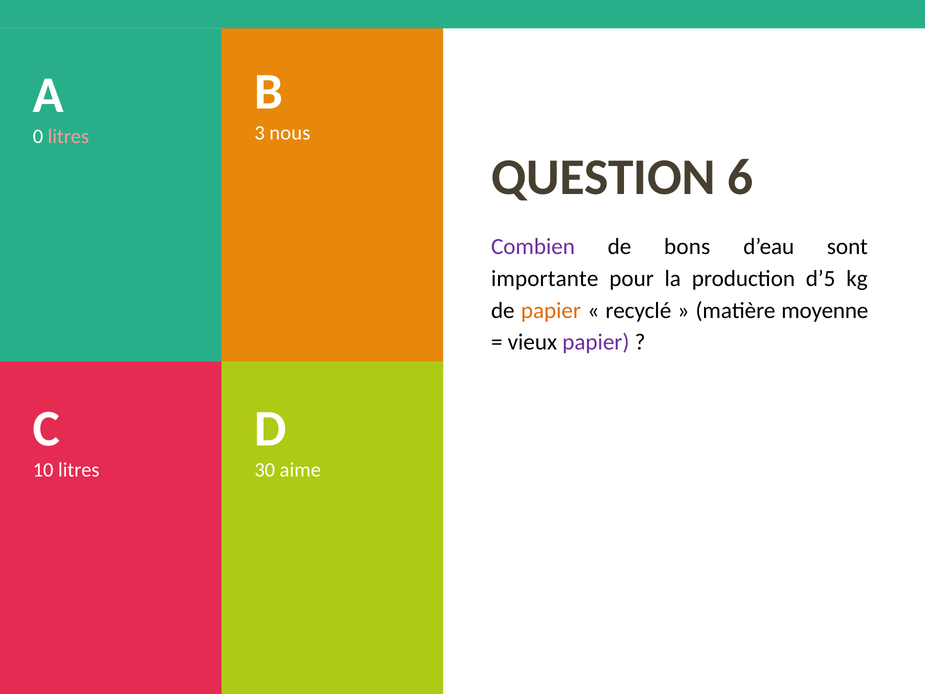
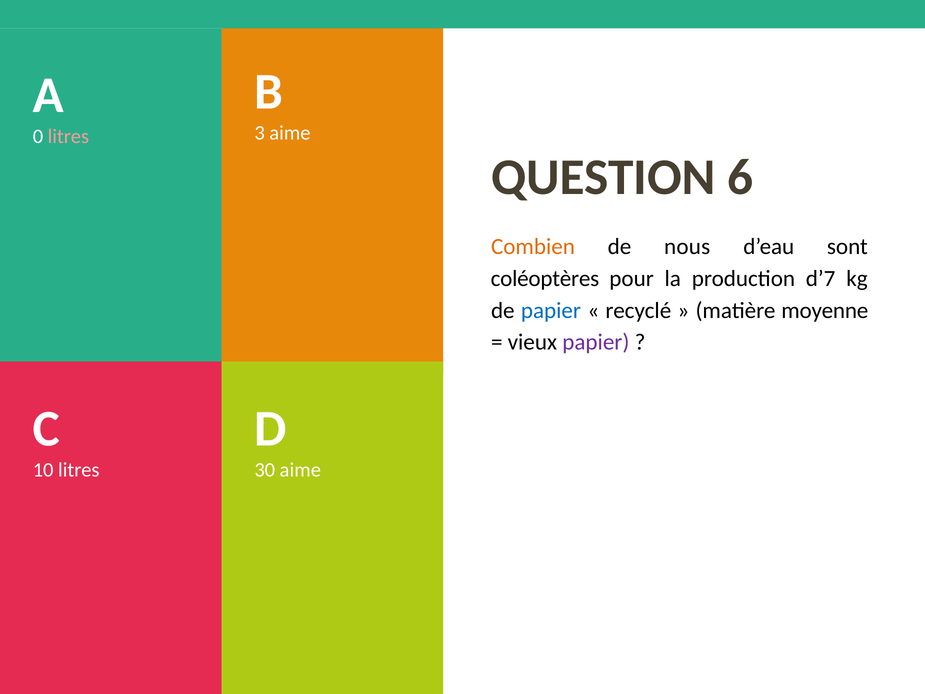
3 nous: nous -> aime
Combien colour: purple -> orange
bons: bons -> nous
importante: importante -> coléoptères
d’5: d’5 -> d’7
papier at (551, 310) colour: orange -> blue
